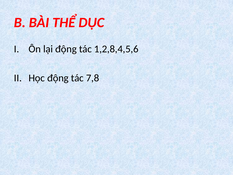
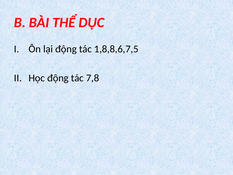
1,2,8,4,5,6: 1,2,8,4,5,6 -> 1,8,8,6,7,5
